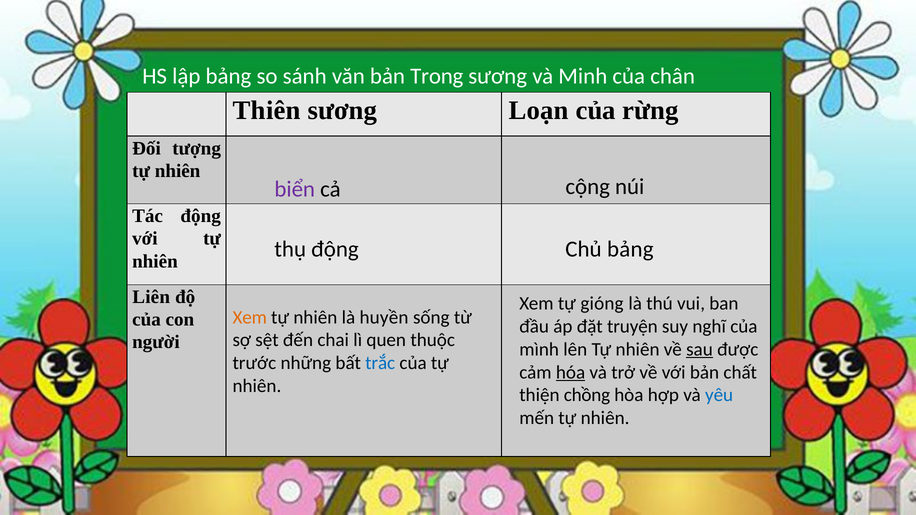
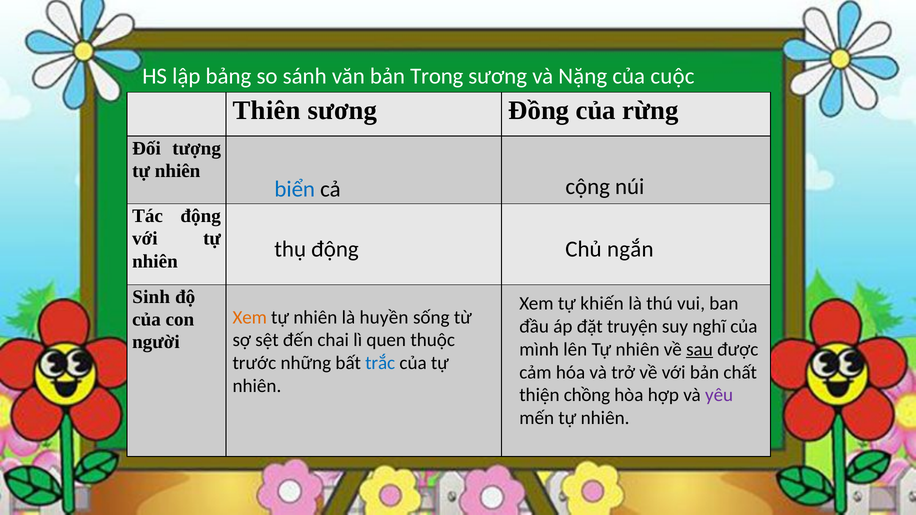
Minh: Minh -> Nặng
chân: chân -> cuộc
Loạn: Loạn -> Đồng
biển colour: purple -> blue
Chủ bảng: bảng -> ngắn
Liên: Liên -> Sinh
gióng: gióng -> khiến
hóa underline: present -> none
yêu colour: blue -> purple
